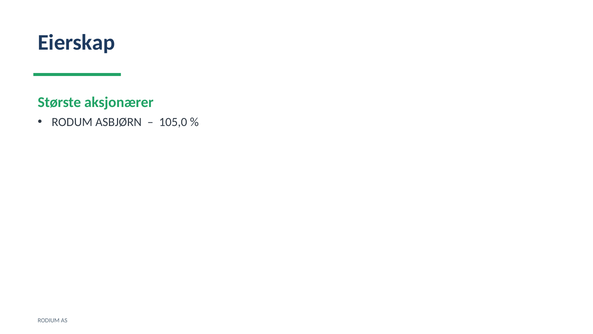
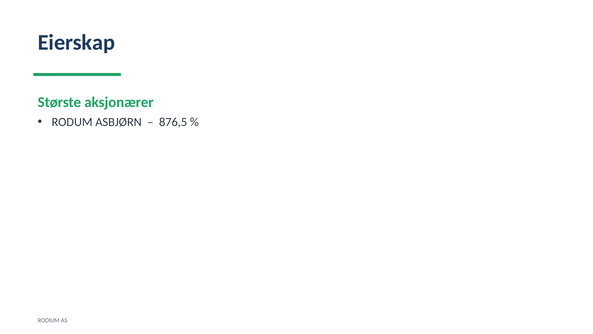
105,0: 105,0 -> 876,5
